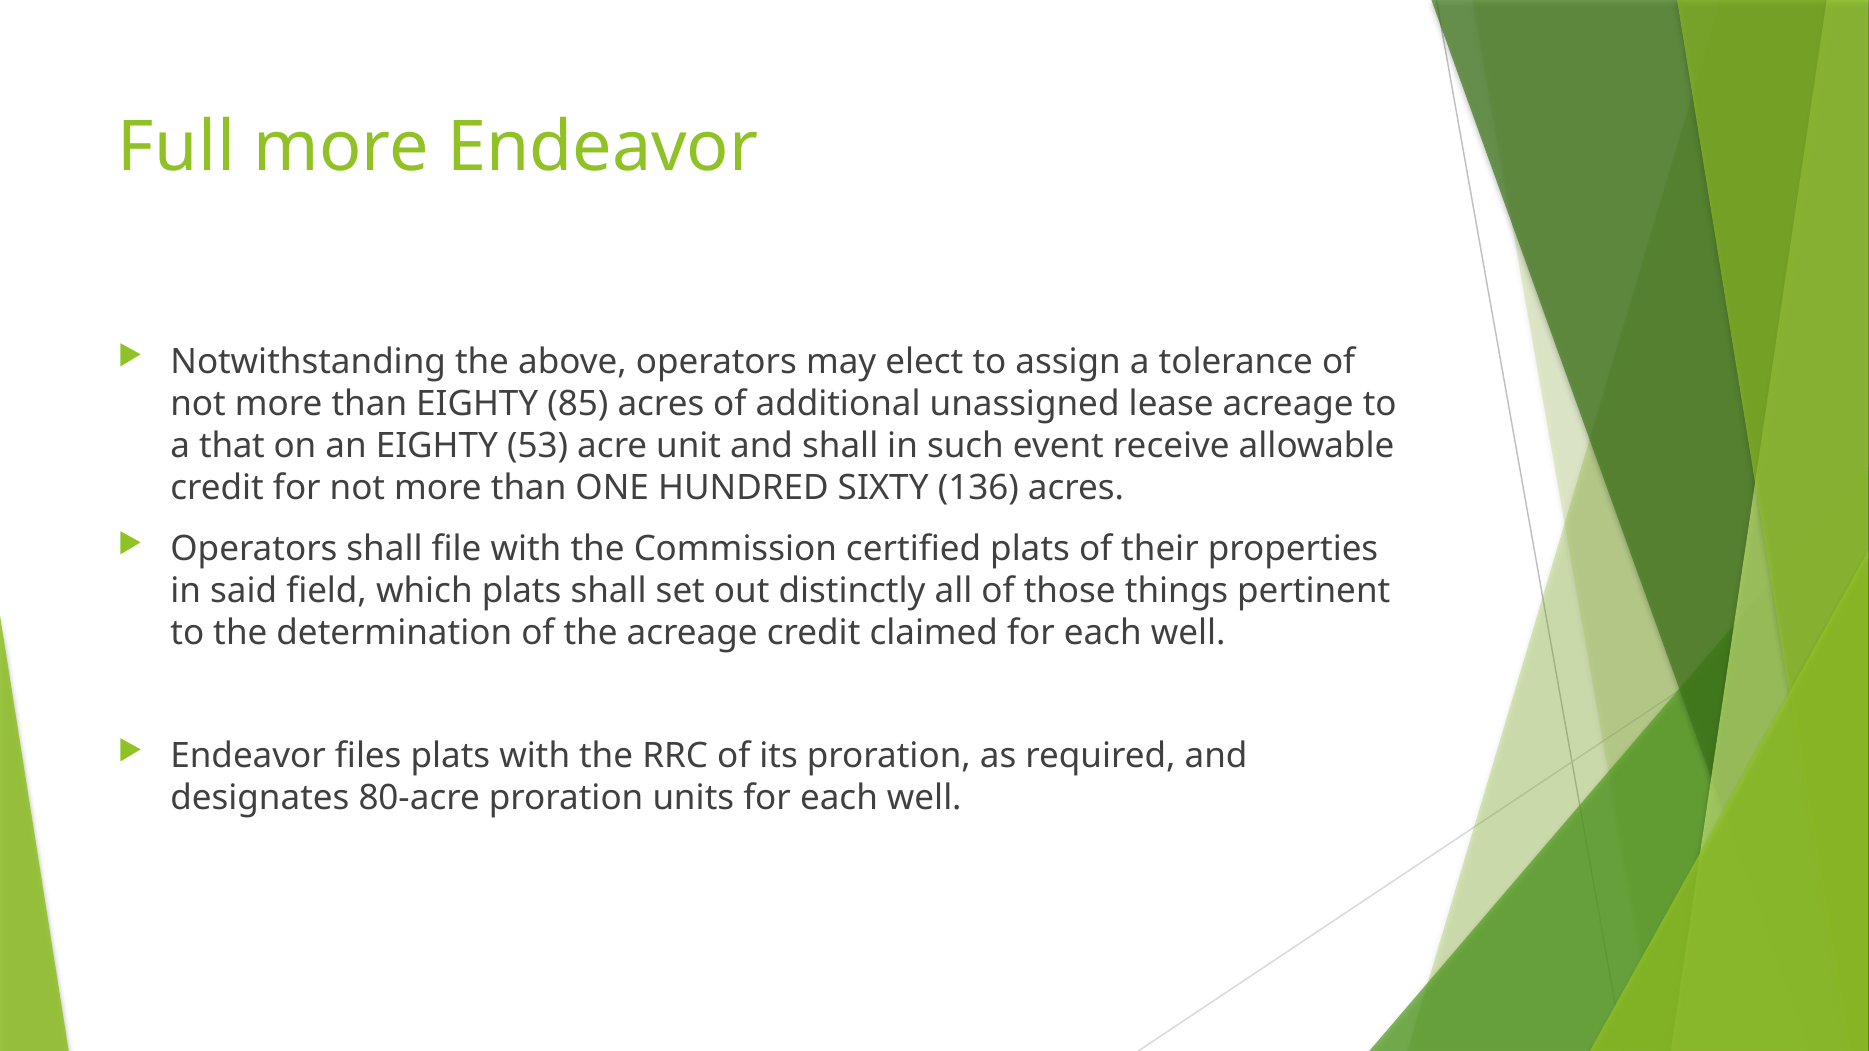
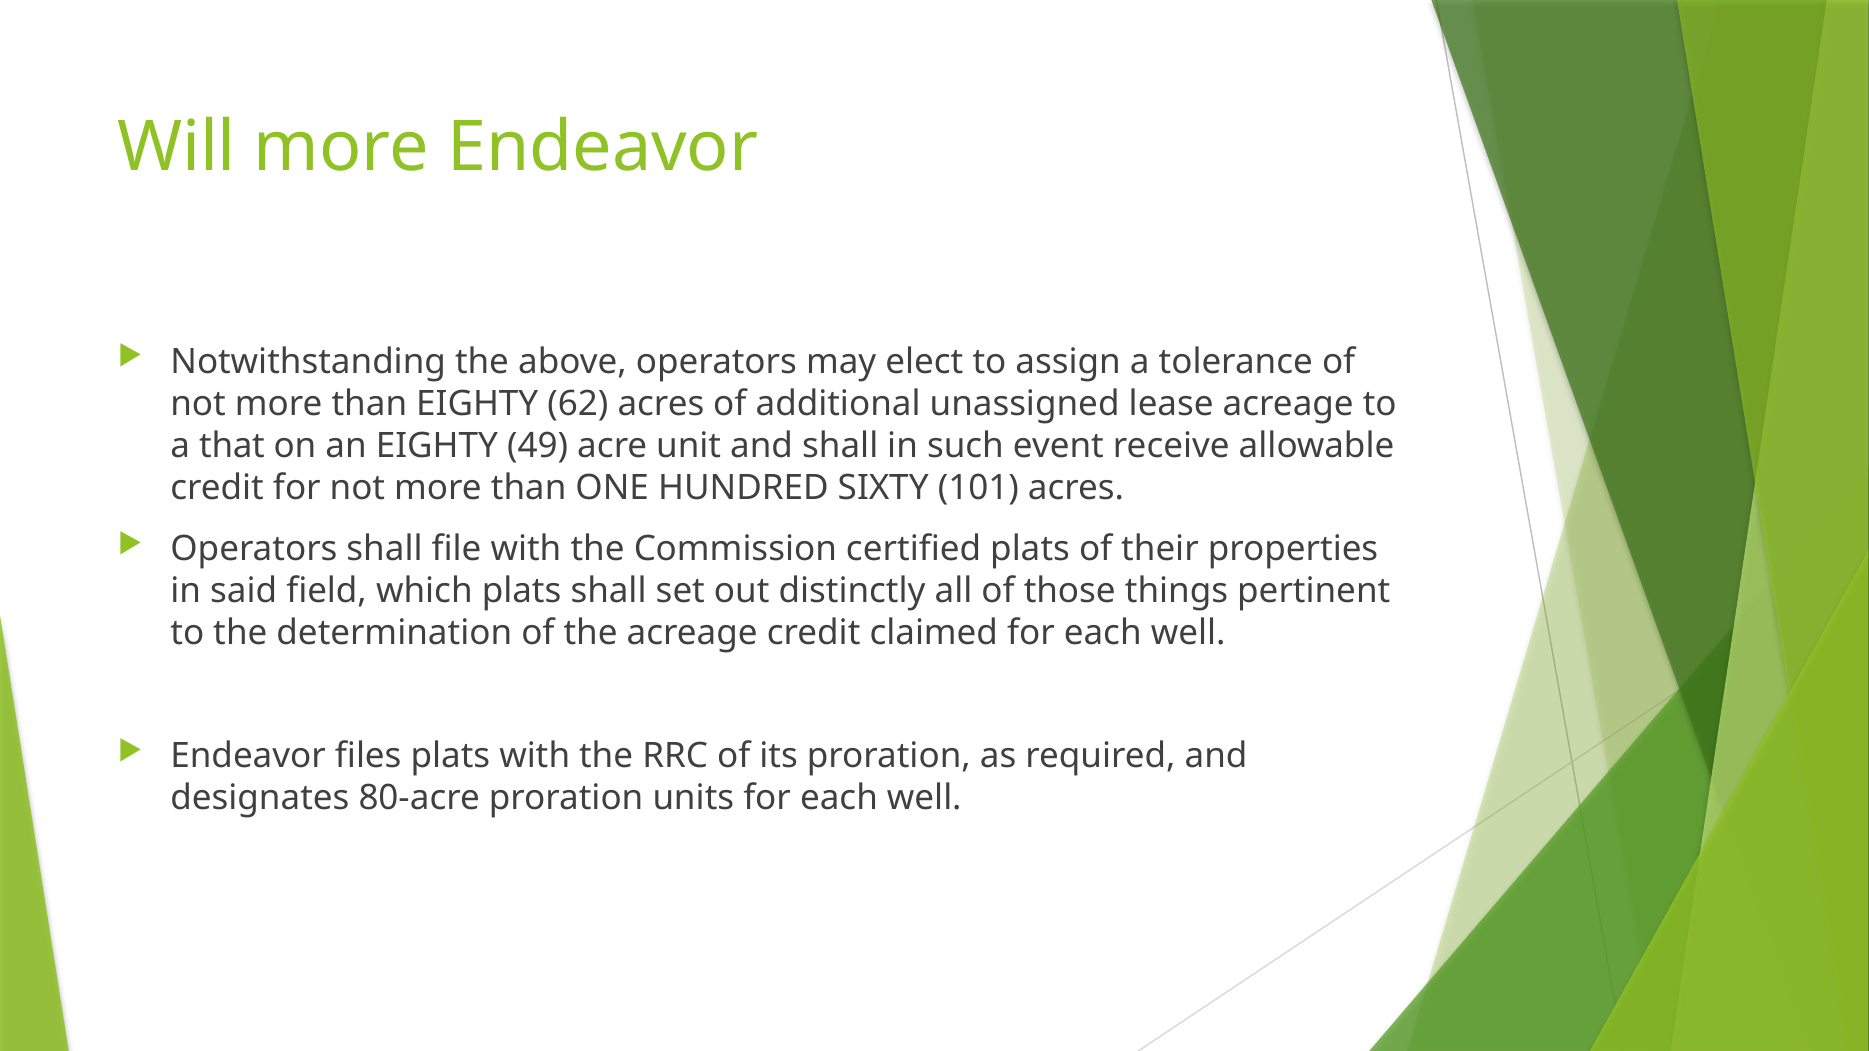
Full: Full -> Will
85: 85 -> 62
53: 53 -> 49
136: 136 -> 101
